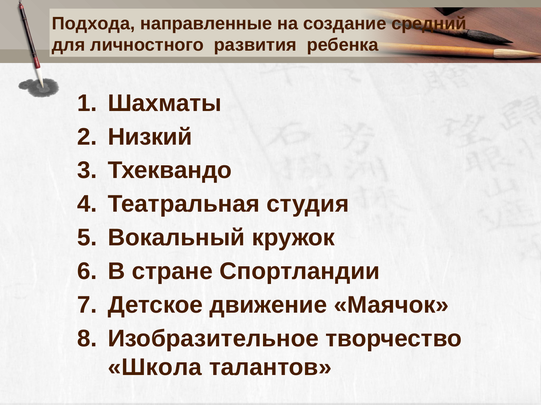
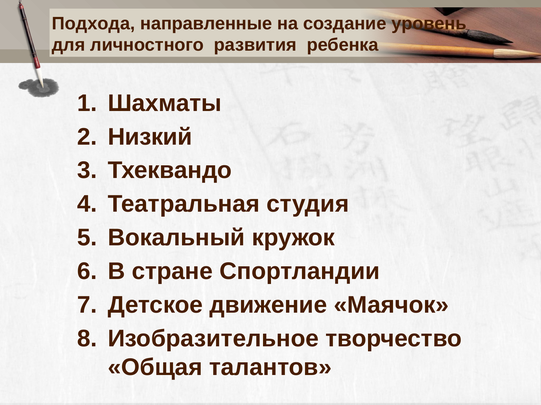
средний: средний -> уровень
Школа: Школа -> Общая
